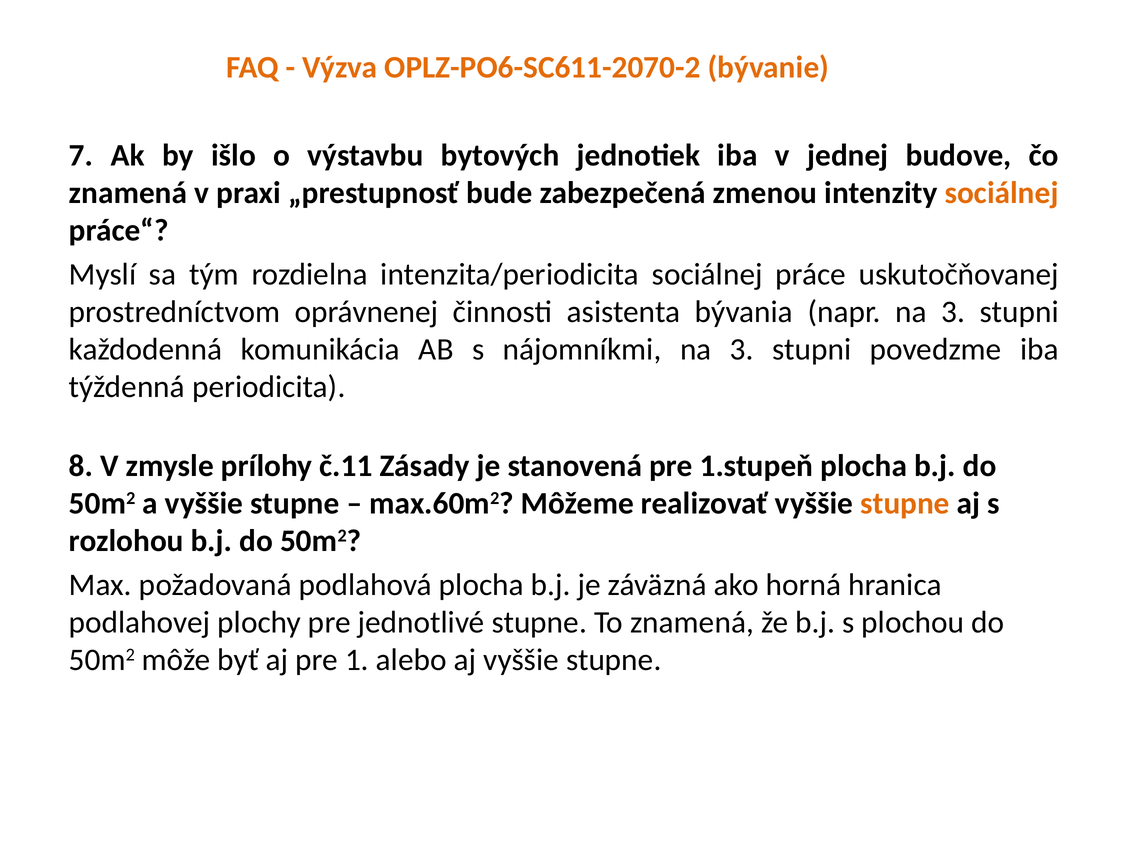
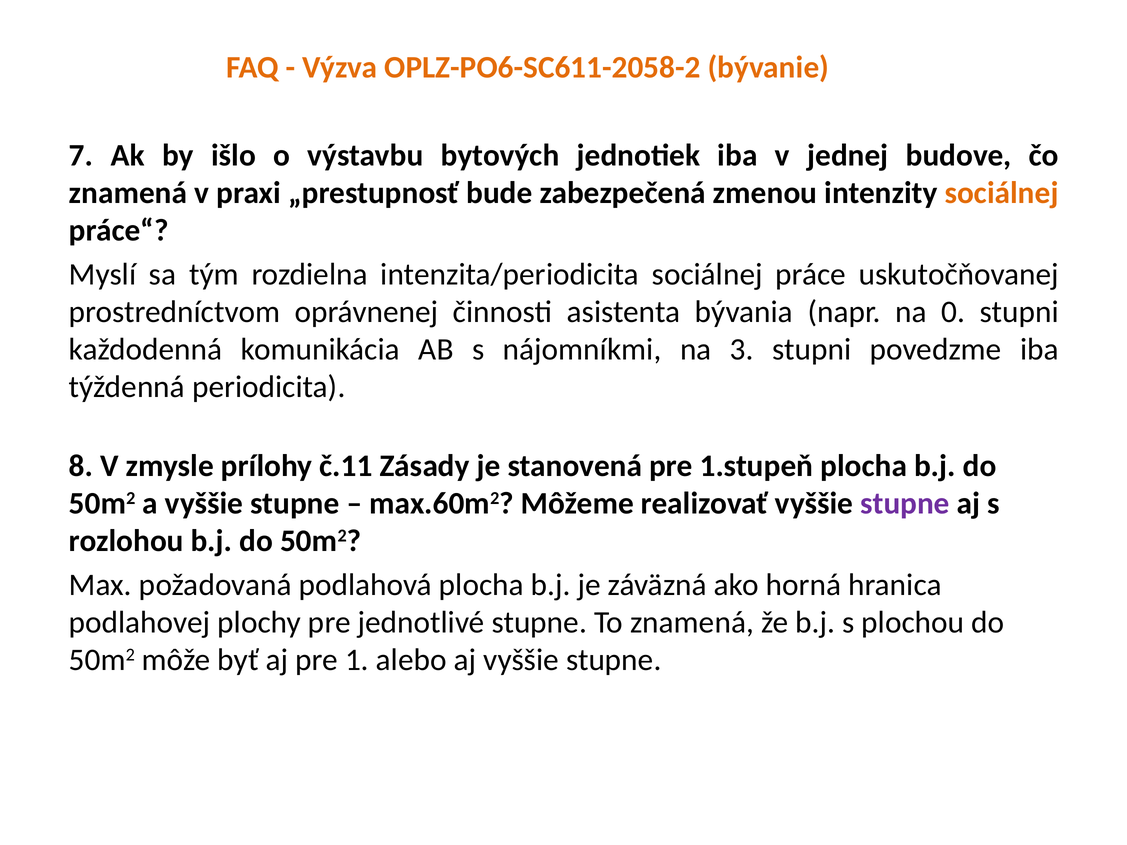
OPLZ-PO6-SC611-2070-2: OPLZ-PO6-SC611-2070-2 -> OPLZ-PO6-SC611-2058-2
napr na 3: 3 -> 0
stupne at (905, 504) colour: orange -> purple
